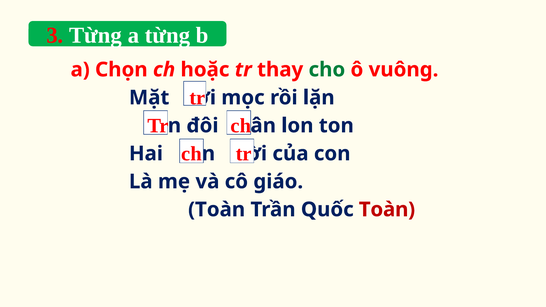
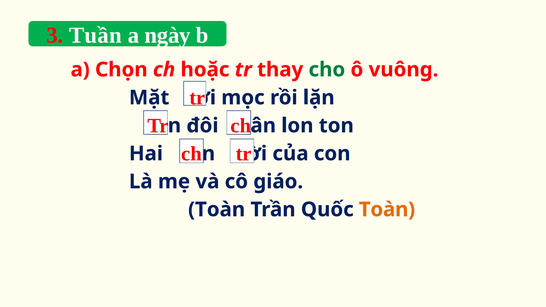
3 Từng: Từng -> Tuần
a từng: từng -> ngày
Toàn at (387, 210) colour: red -> orange
